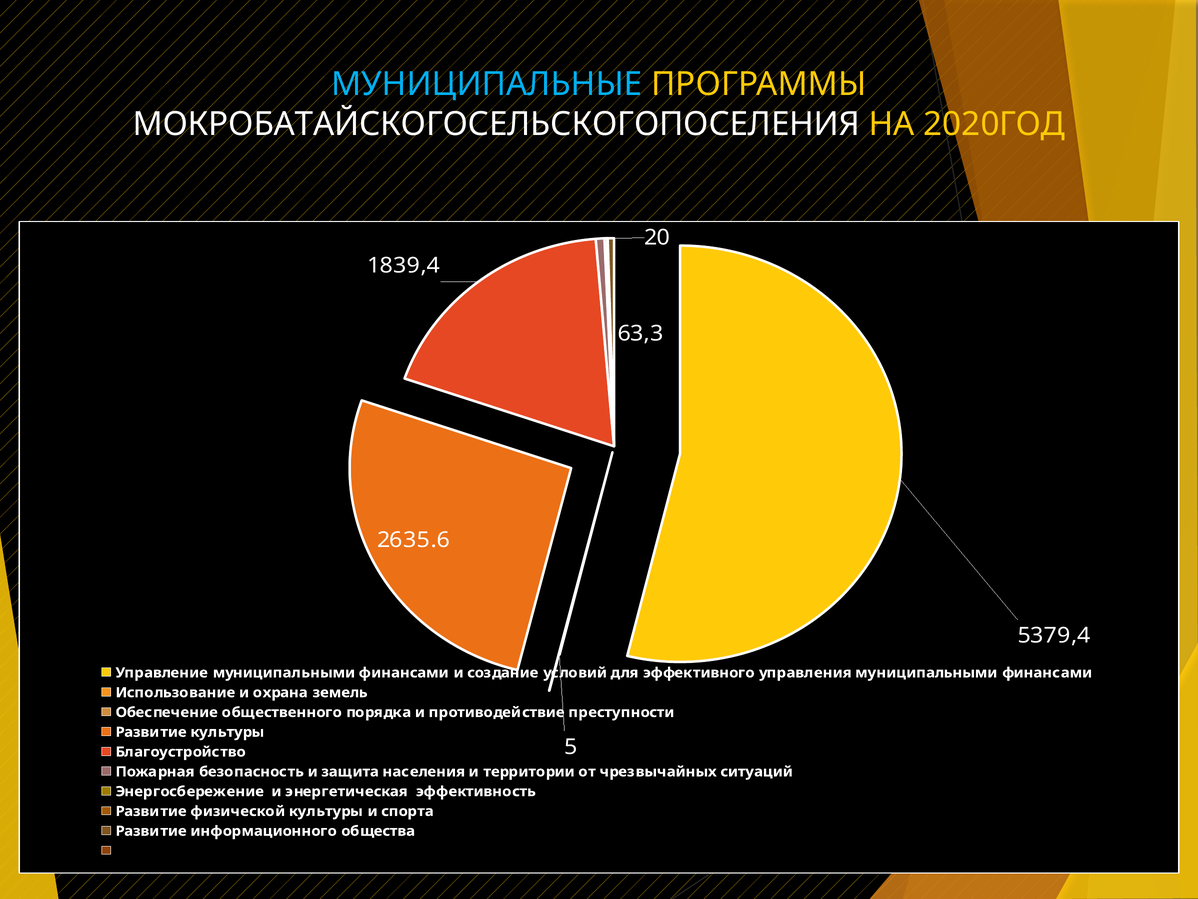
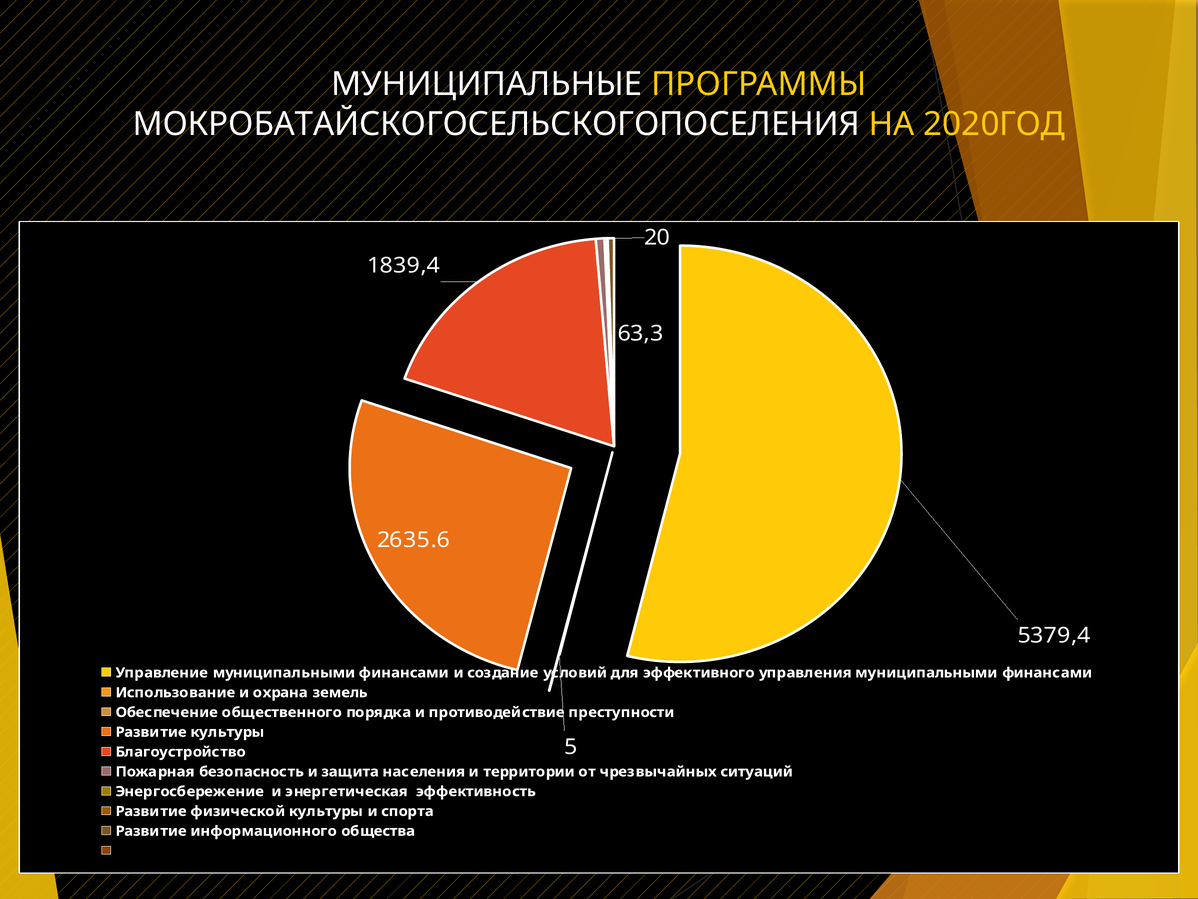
МУНИЦИПАЛЬНЫЕ colour: light blue -> white
